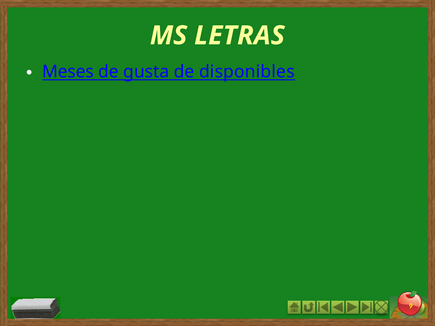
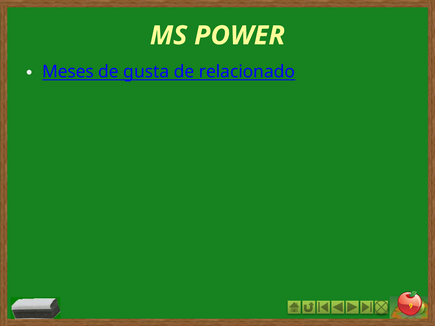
LETRAS: LETRAS -> POWER
disponibles: disponibles -> relacionado
